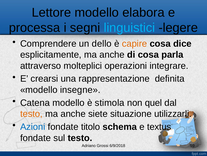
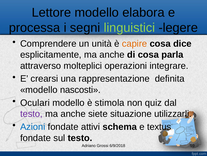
linguistici colour: light blue -> light green
dello: dello -> unità
insegne: insegne -> nascosti
Catena: Catena -> Oculari
quel: quel -> quiz
testo at (31, 113) colour: orange -> purple
titolo: titolo -> attivi
